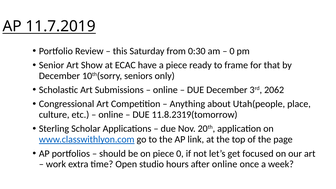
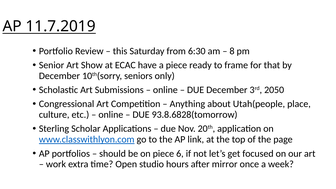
0:30: 0:30 -> 6:30
0 at (232, 51): 0 -> 8
2062: 2062 -> 2050
11.8.2319(tomorrow: 11.8.2319(tomorrow -> 93.8.6828(tomorrow
piece 0: 0 -> 6
after online: online -> mirror
